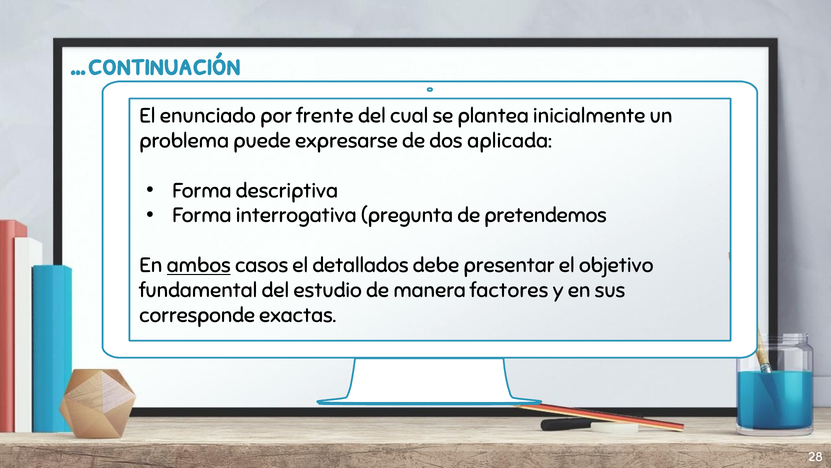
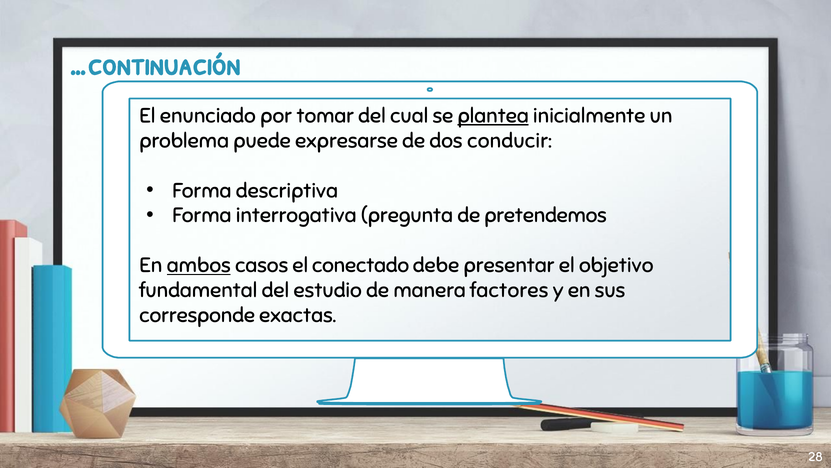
frente: frente -> tomar
plantea underline: none -> present
aplicada: aplicada -> conducir
detallados: detallados -> conectado
